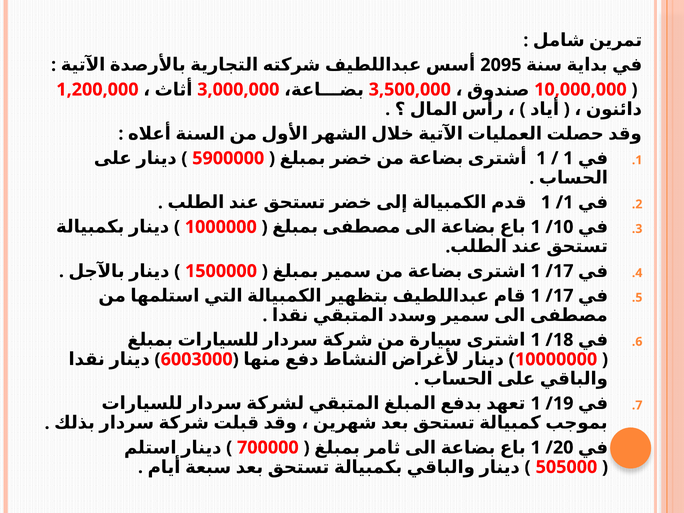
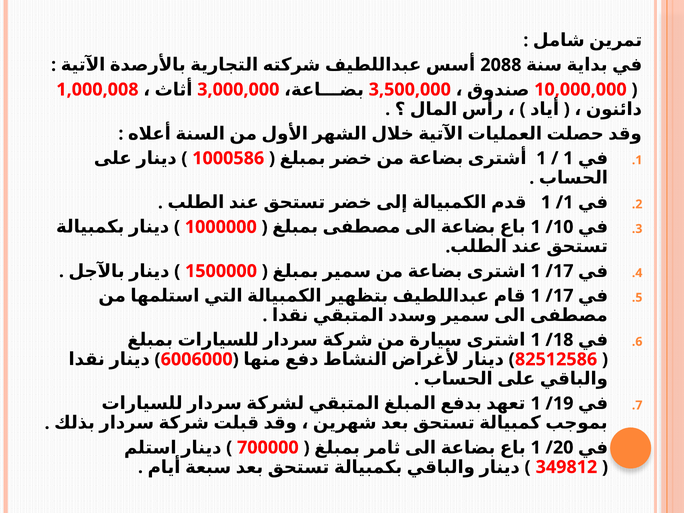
2095: 2095 -> 2088
1,200,000: 1,200,000 -> 1,000,008
5900000: 5900000 -> 1000586
6003000: 6003000 -> 6006000
10000000: 10000000 -> 82512586
505000: 505000 -> 349812
